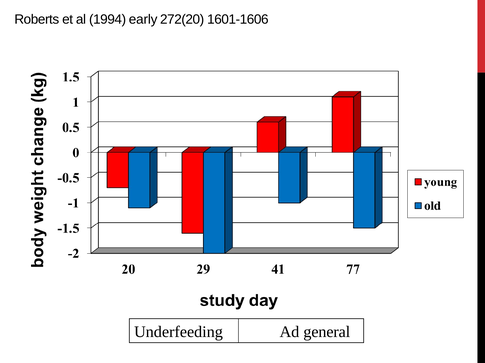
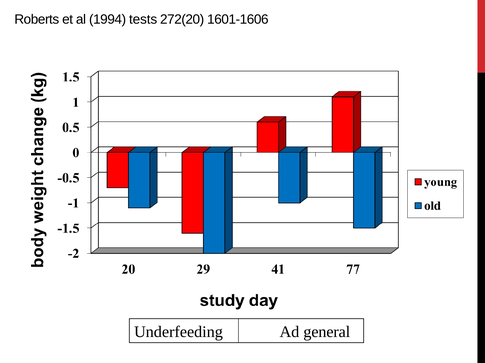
early: early -> tests
